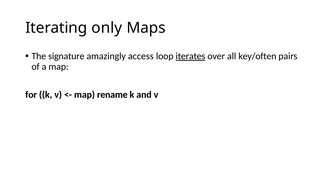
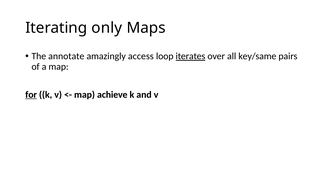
signature: signature -> annotate
key/often: key/often -> key/same
for underline: none -> present
rename: rename -> achieve
